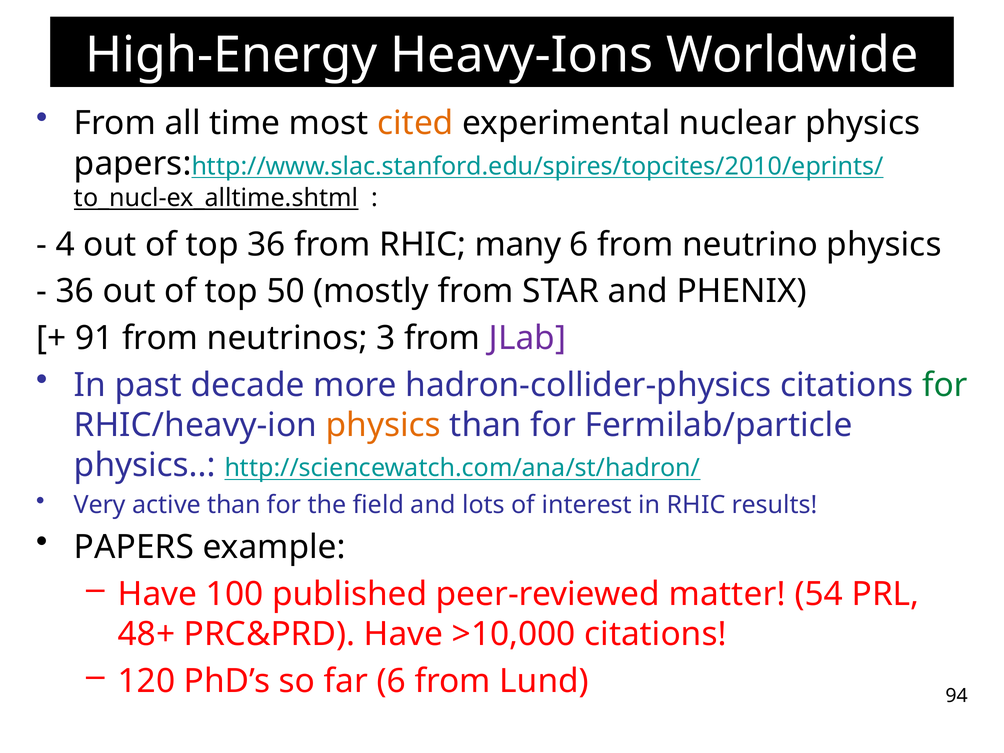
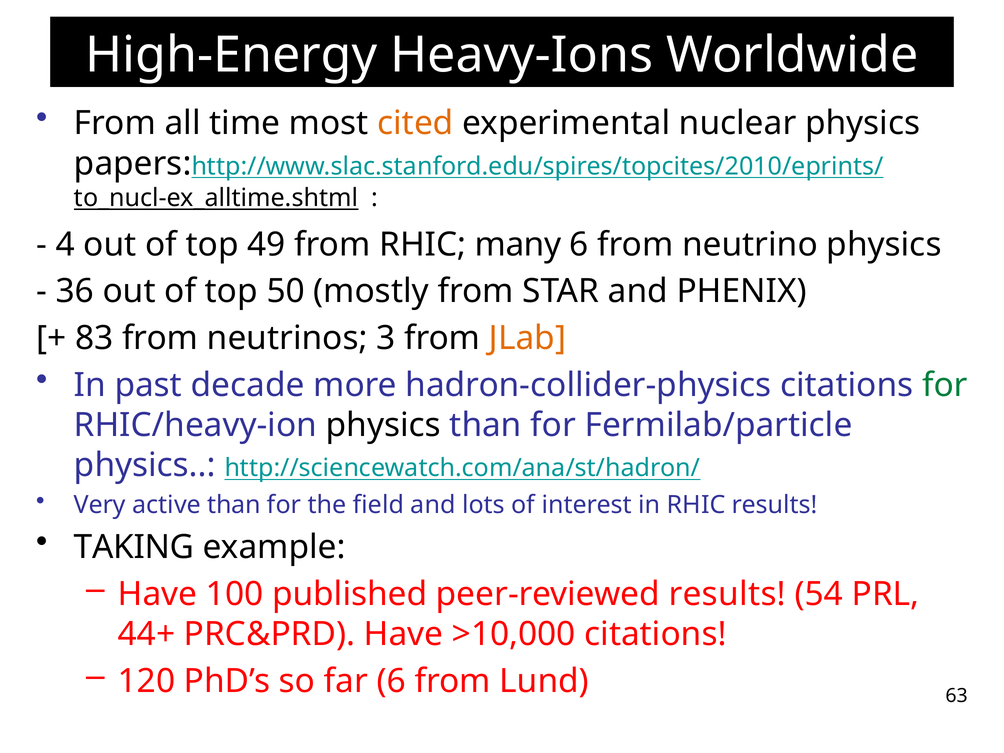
top 36: 36 -> 49
91: 91 -> 83
JLab colour: purple -> orange
physics at (383, 425) colour: orange -> black
PAPERS at (134, 547): PAPERS -> TAKING
peer-reviewed matter: matter -> results
48+: 48+ -> 44+
94: 94 -> 63
